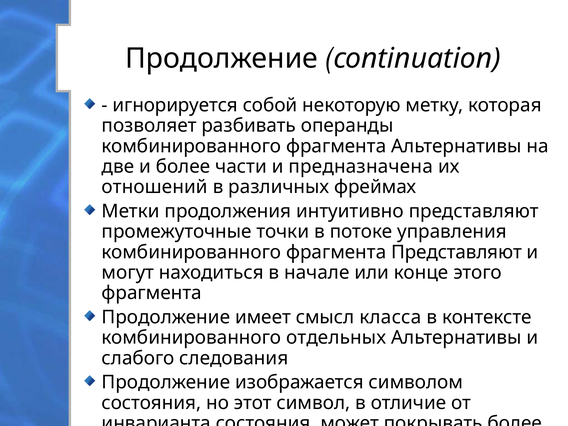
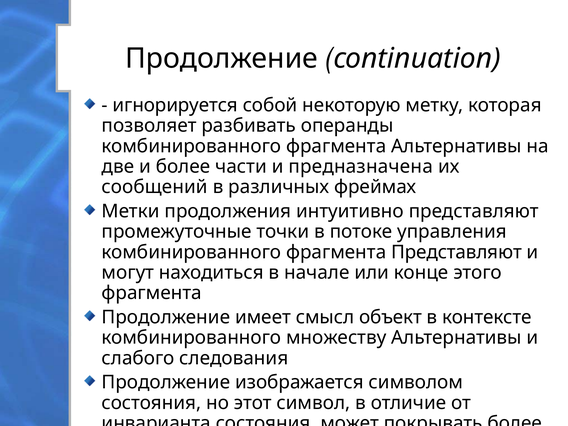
отношений: отношений -> сообщений
класса: класса -> объект
отдельных: отдельных -> множеству
